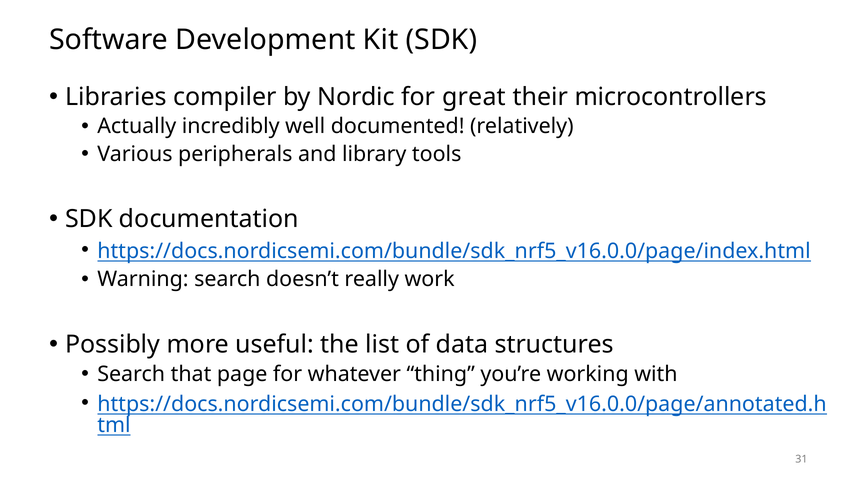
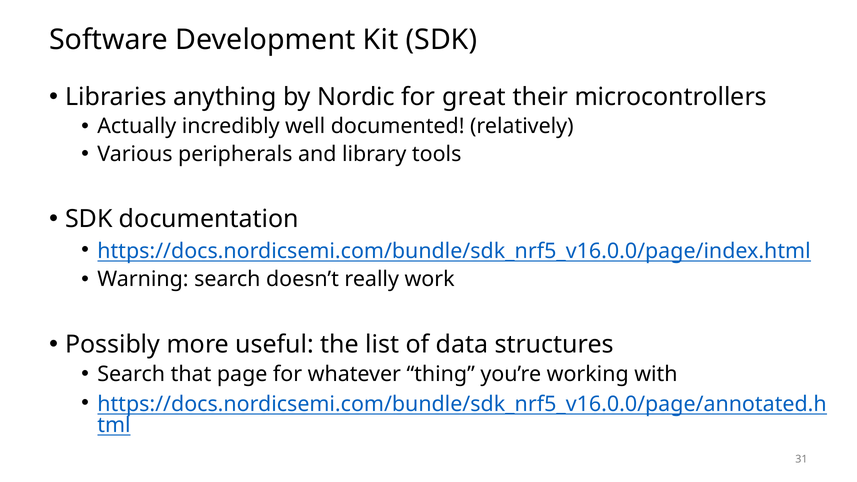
compiler: compiler -> anything
